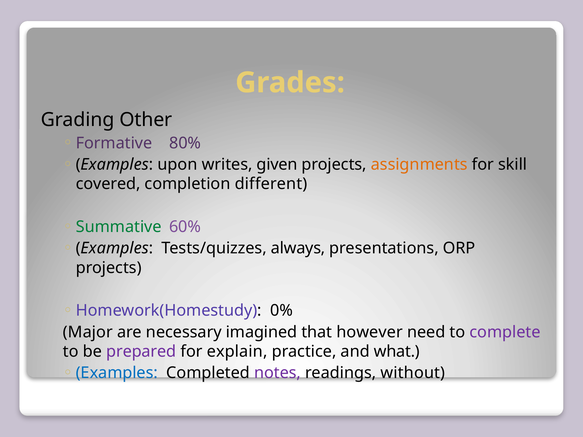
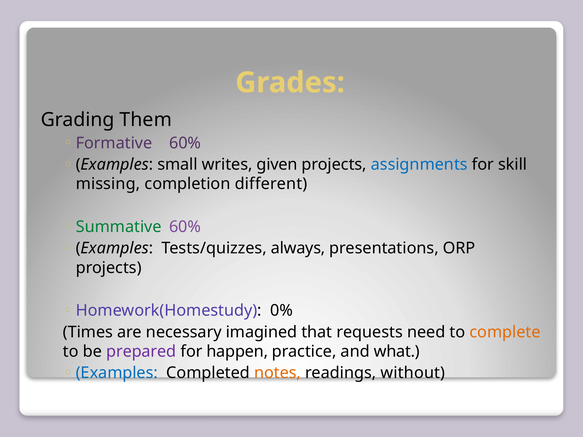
Other: Other -> Them
Formative 80%: 80% -> 60%
upon: upon -> small
assignments colour: orange -> blue
covered: covered -> missing
Major: Major -> Times
however: however -> requests
complete colour: purple -> orange
explain: explain -> happen
notes colour: purple -> orange
